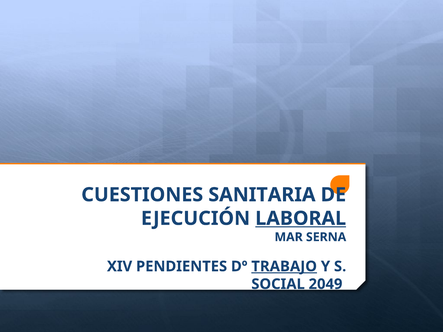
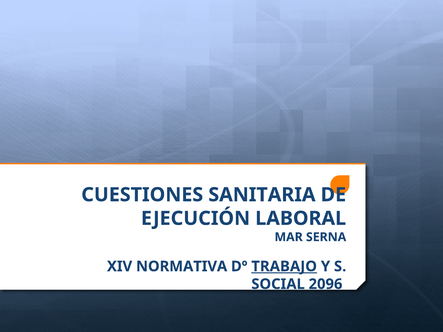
LABORAL underline: present -> none
PENDIENTES: PENDIENTES -> NORMATIVA
2049: 2049 -> 2096
